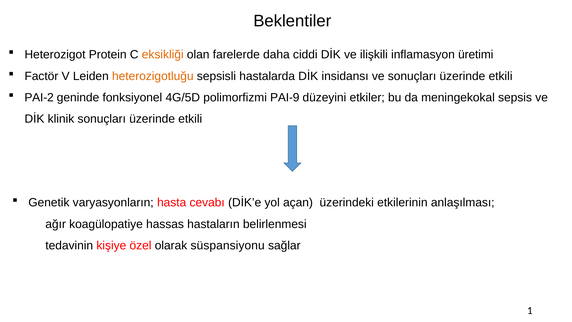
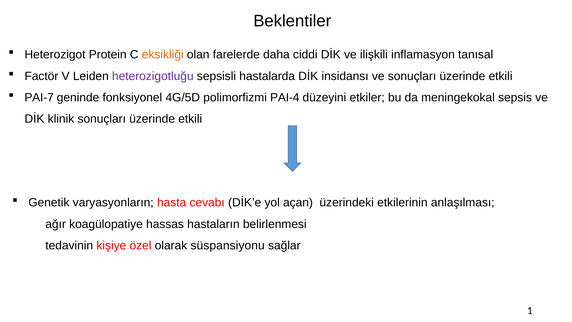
üretimi: üretimi -> tanısal
heterozigotluğu colour: orange -> purple
PAI-2: PAI-2 -> PAI-7
PAI-9: PAI-9 -> PAI-4
